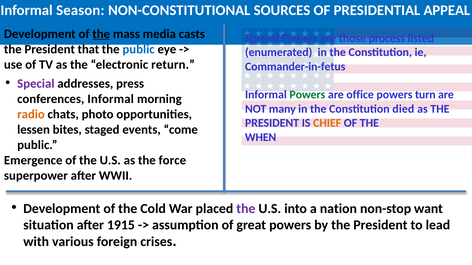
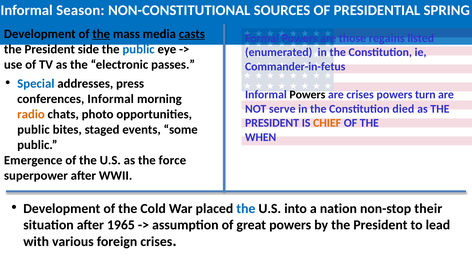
APPEAL: APPEAL -> SPRING
casts underline: none -> present
process: process -> regains
that: that -> side
return: return -> passes
Special colour: purple -> blue
Powers at (307, 95) colour: green -> black
are office: office -> crises
many: many -> serve
lessen at (34, 130): lessen -> public
come: come -> some
the at (246, 209) colour: purple -> blue
want: want -> their
1915: 1915 -> 1965
